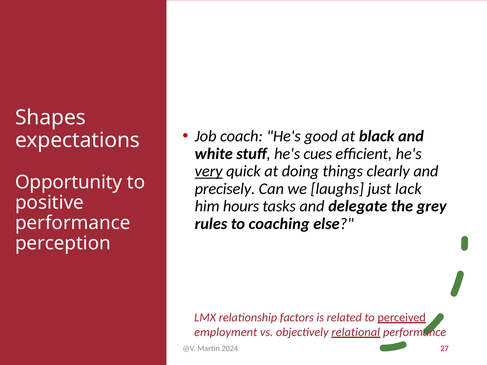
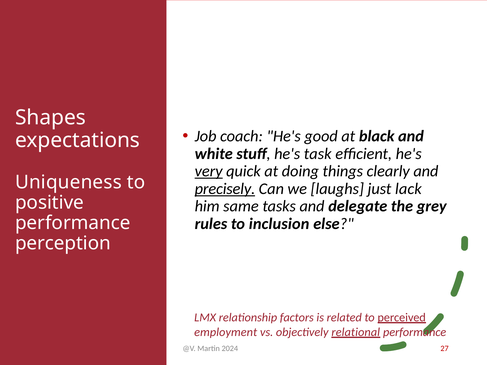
cues: cues -> task
Opportunity: Opportunity -> Uniqueness
precisely underline: none -> present
hours: hours -> same
coaching: coaching -> inclusion
